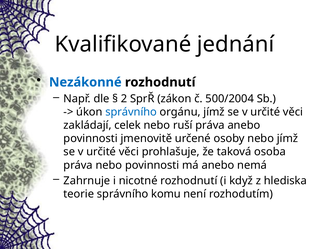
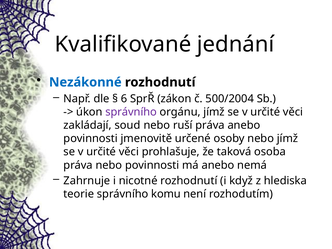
2: 2 -> 6
správního at (131, 112) colour: blue -> purple
celek: celek -> soud
